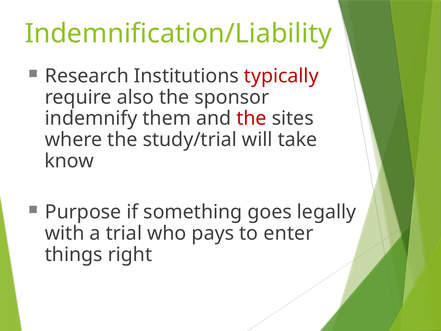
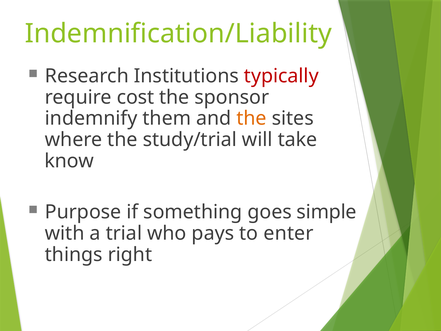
also: also -> cost
the at (252, 118) colour: red -> orange
legally: legally -> simple
